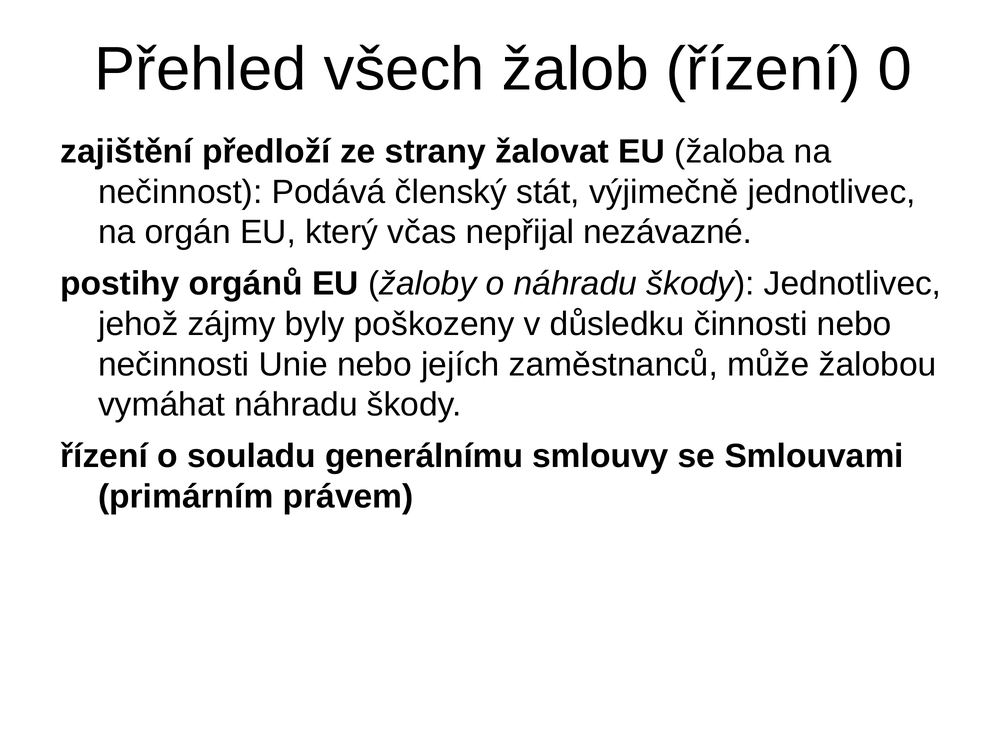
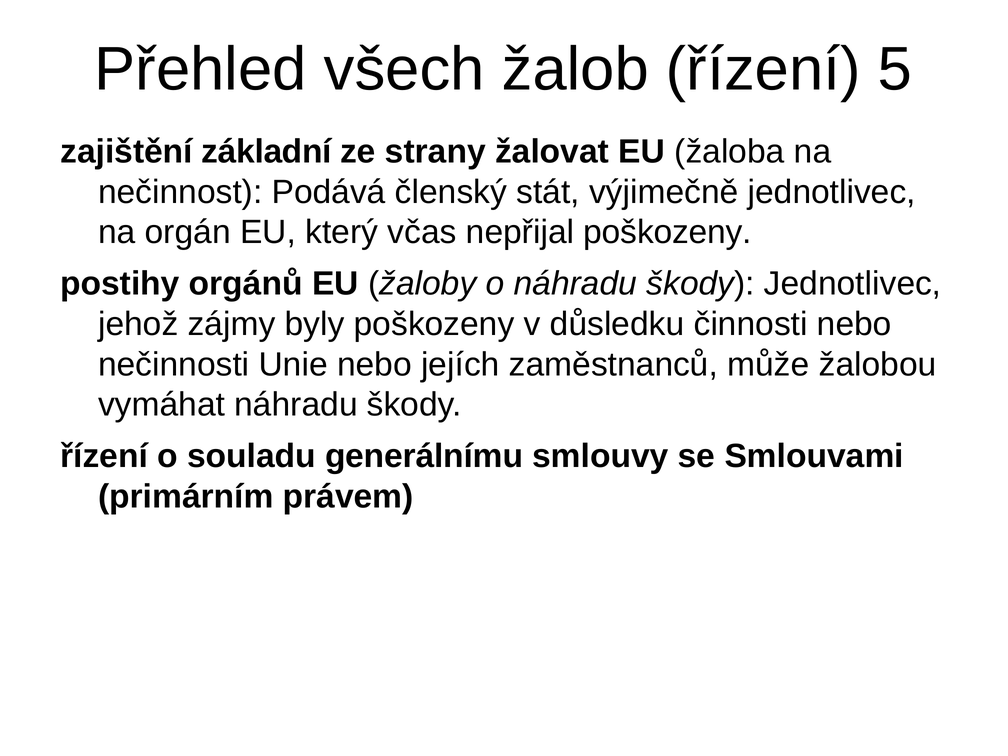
0: 0 -> 5
předloží: předloží -> základní
nepřijal nezávazné: nezávazné -> poškozeny
